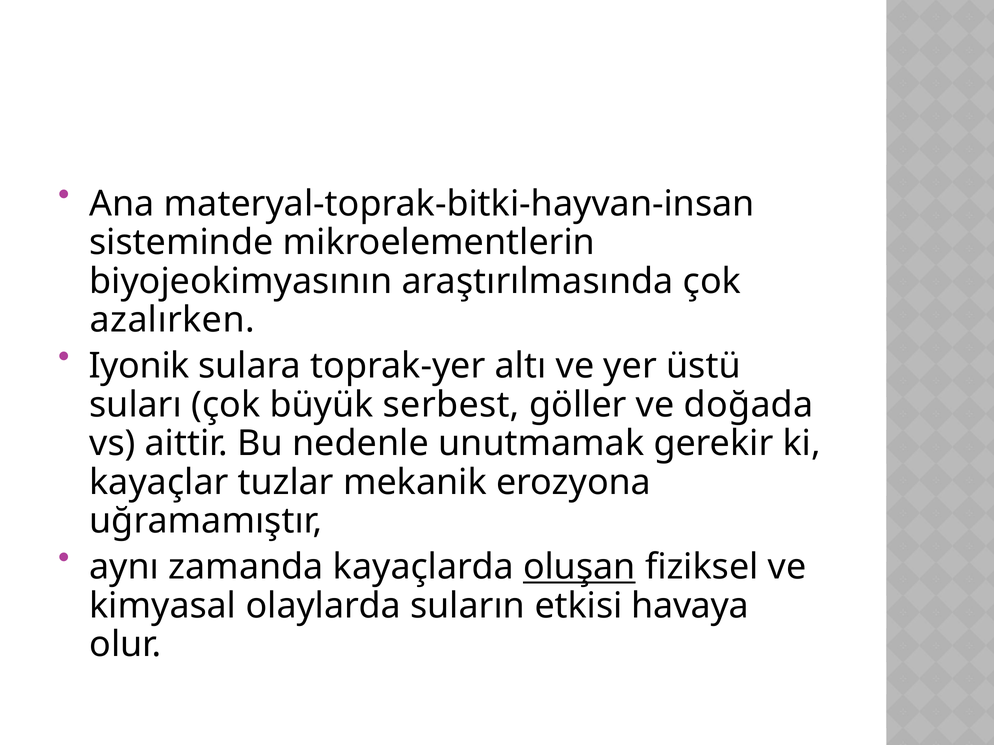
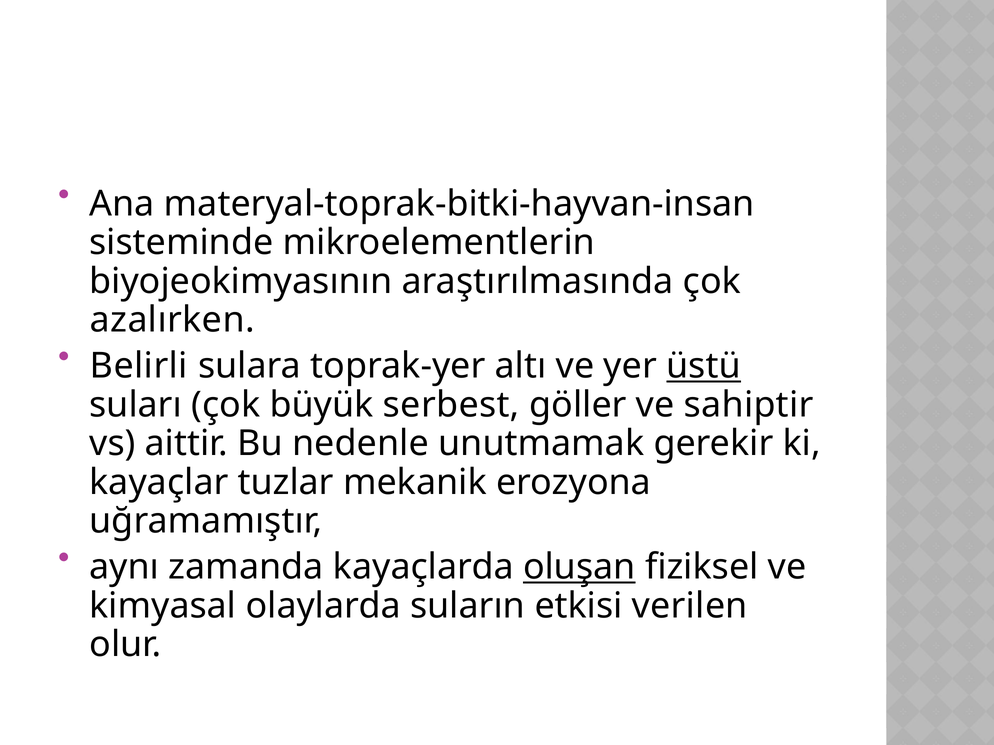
Iyonik: Iyonik -> Belirli
üstü underline: none -> present
doğada: doğada -> sahiptir
havaya: havaya -> verilen
